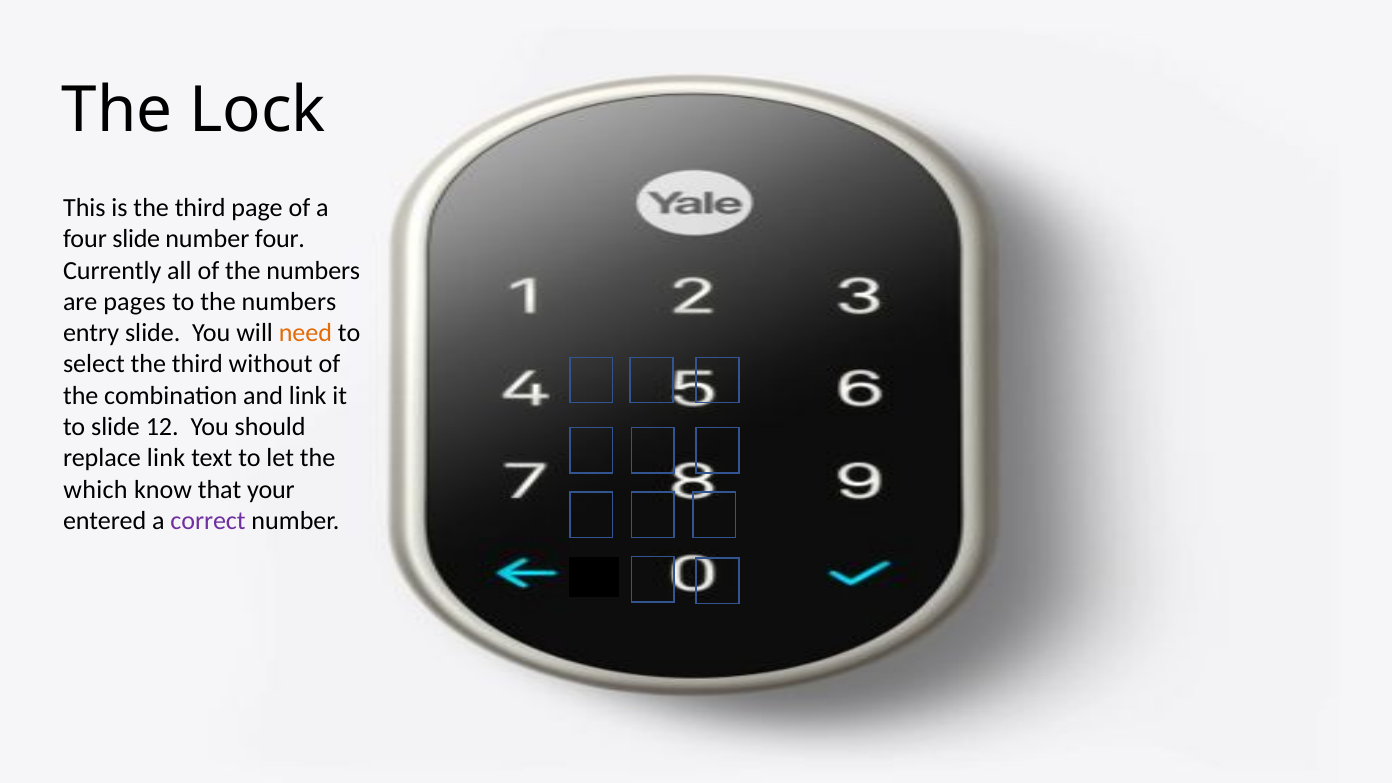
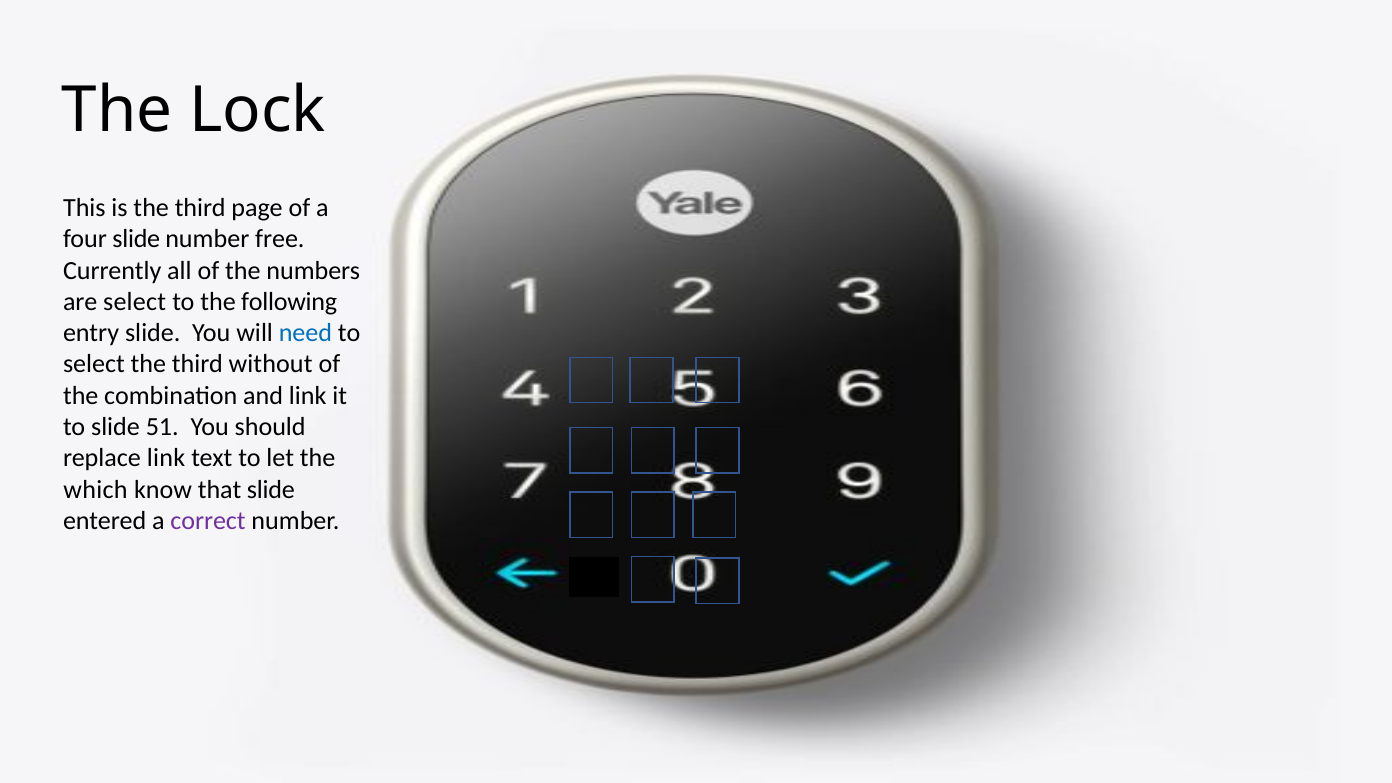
number four: four -> free
are pages: pages -> select
to the numbers: numbers -> following
need colour: orange -> blue
12: 12 -> 51
that your: your -> slide
